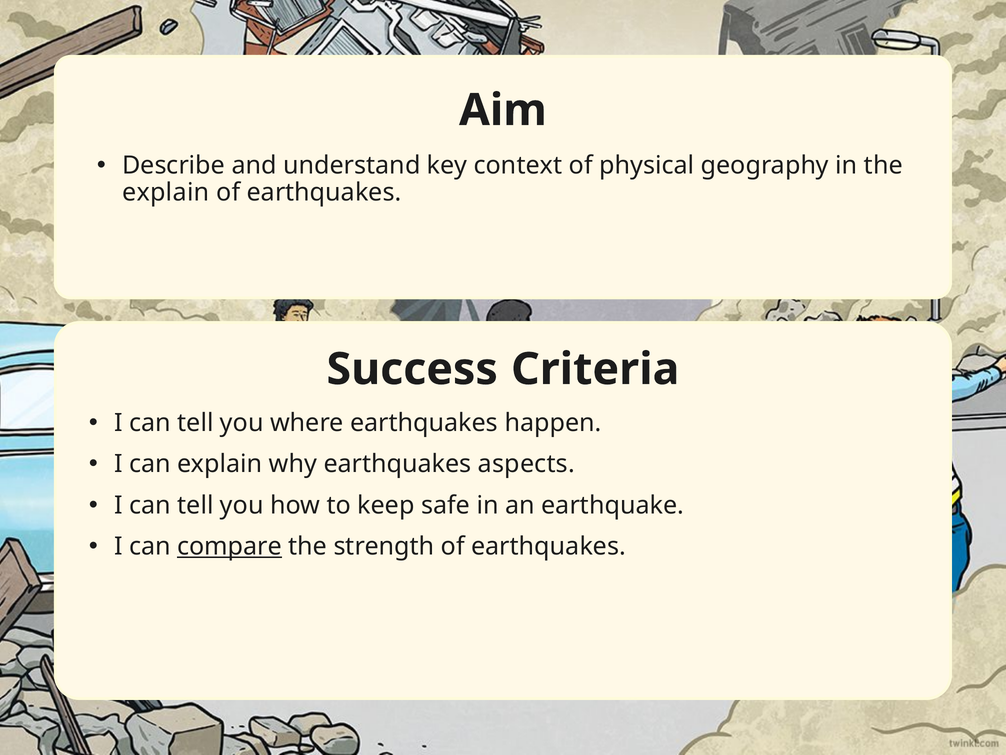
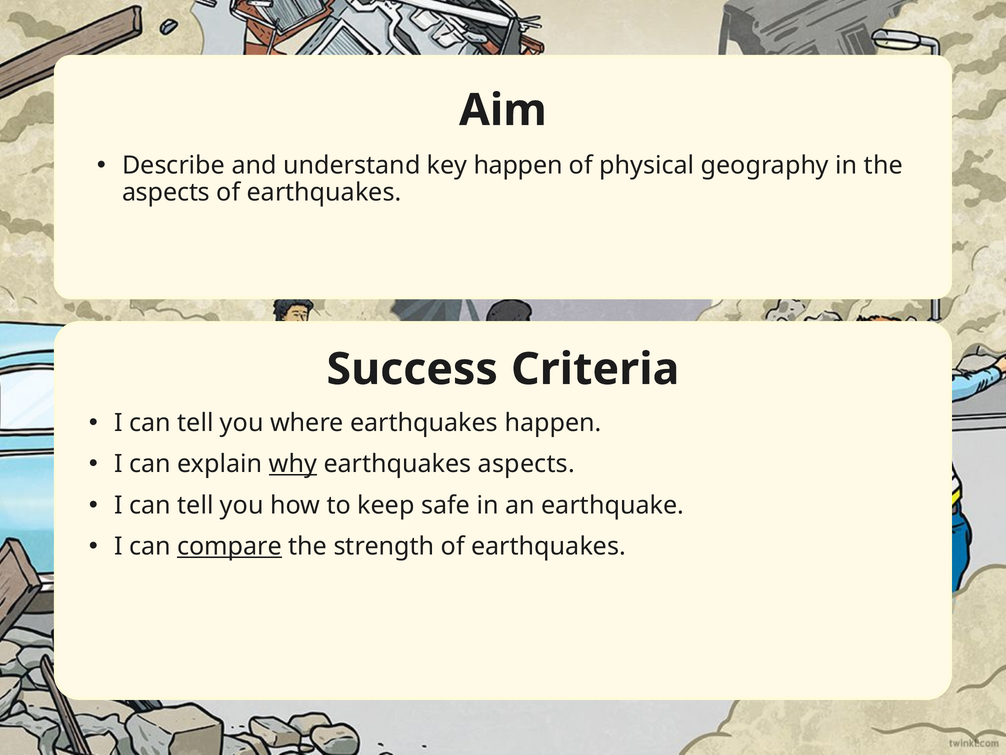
key context: context -> happen
explain at (166, 192): explain -> aspects
why underline: none -> present
